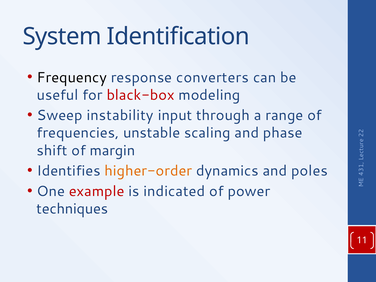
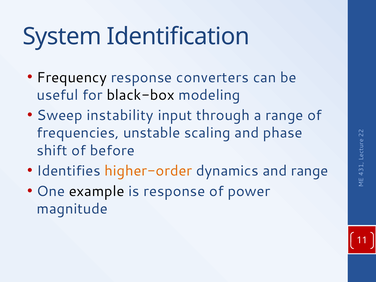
black-box colour: red -> black
margin: margin -> before
and poles: poles -> range
example colour: red -> black
is indicated: indicated -> response
techniques: techniques -> magnitude
